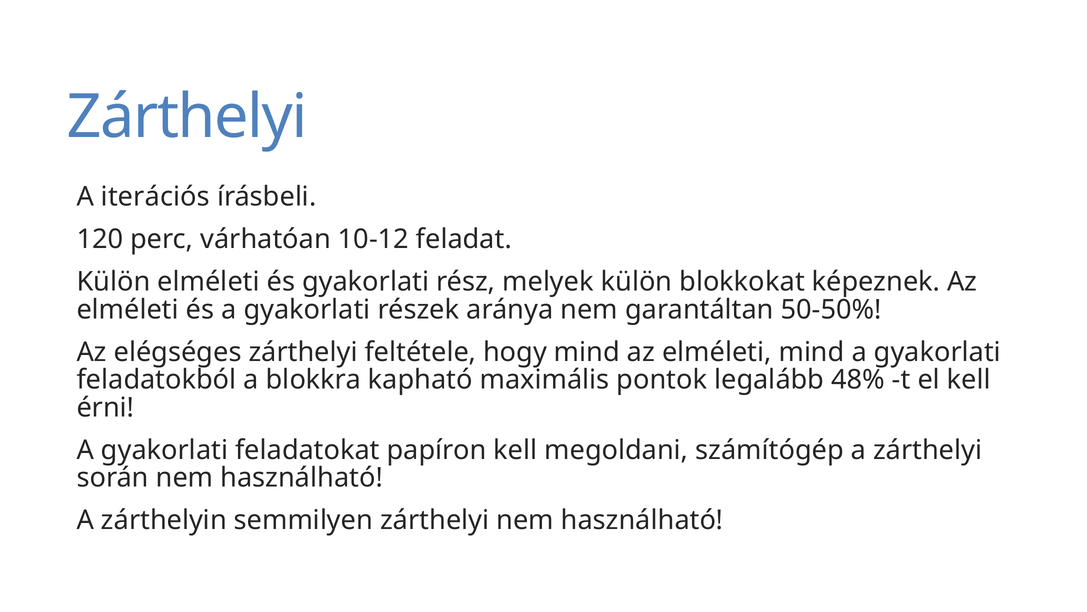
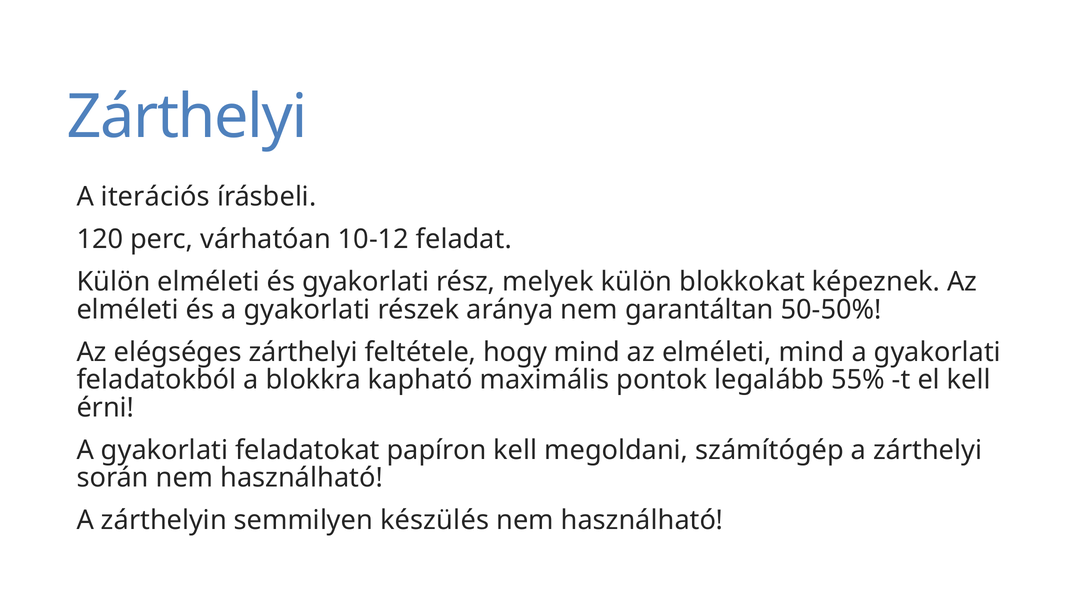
48%: 48% -> 55%
semmilyen zárthelyi: zárthelyi -> készülés
